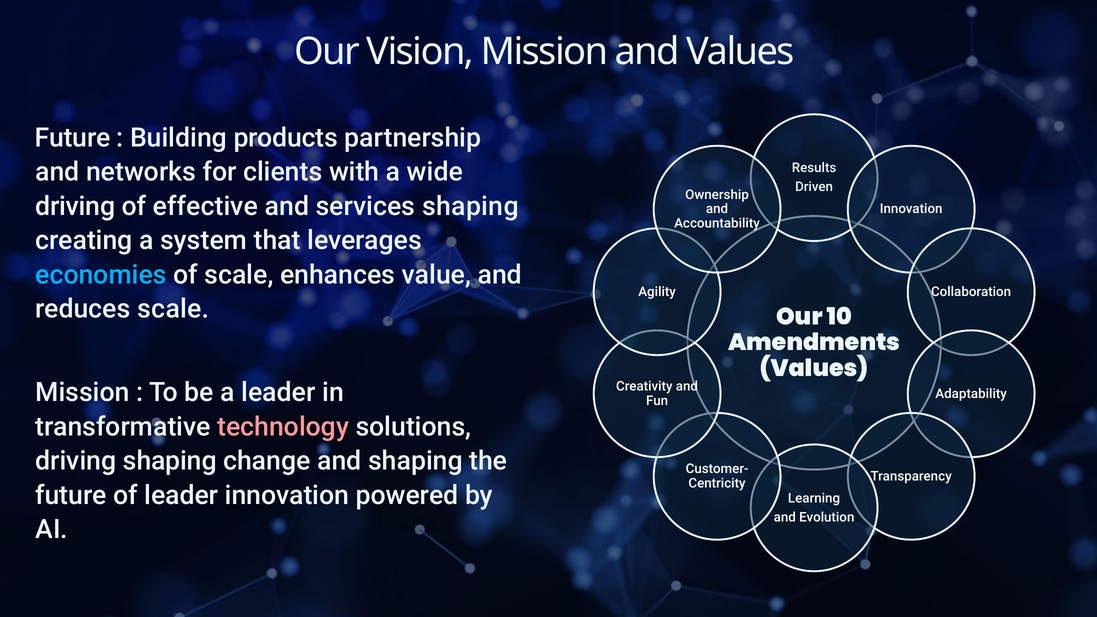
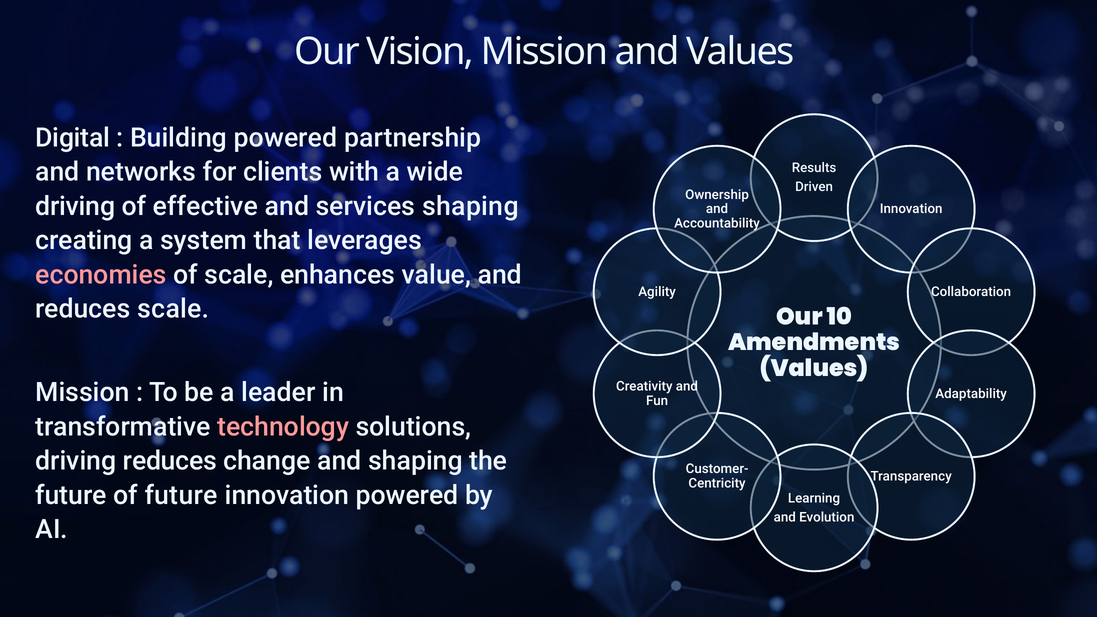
Future at (73, 138): Future -> Digital
Building products: products -> powered
economies colour: light blue -> pink
driving shaping: shaping -> reduces
of leader: leader -> future
